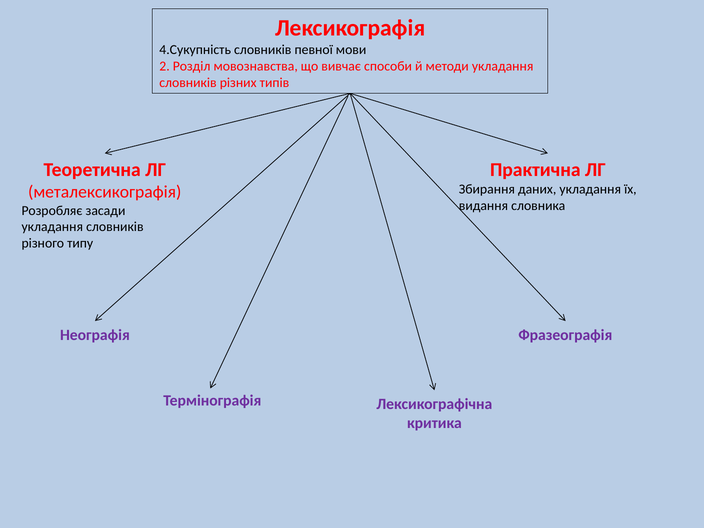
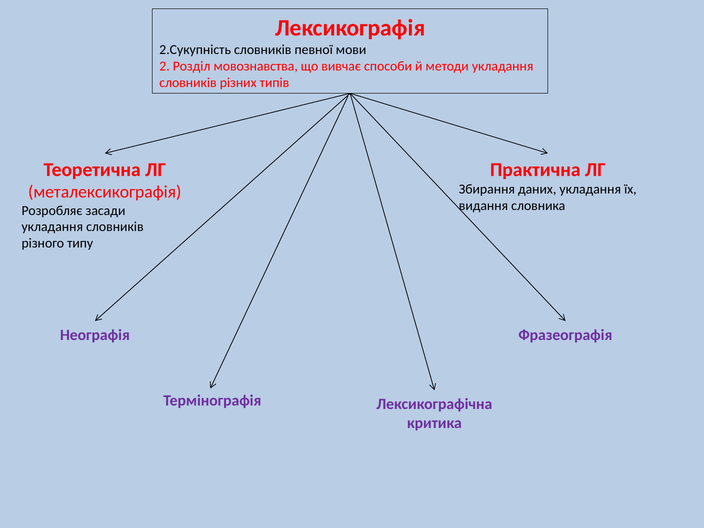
4.Сукупність: 4.Сукупність -> 2.Сукупність
